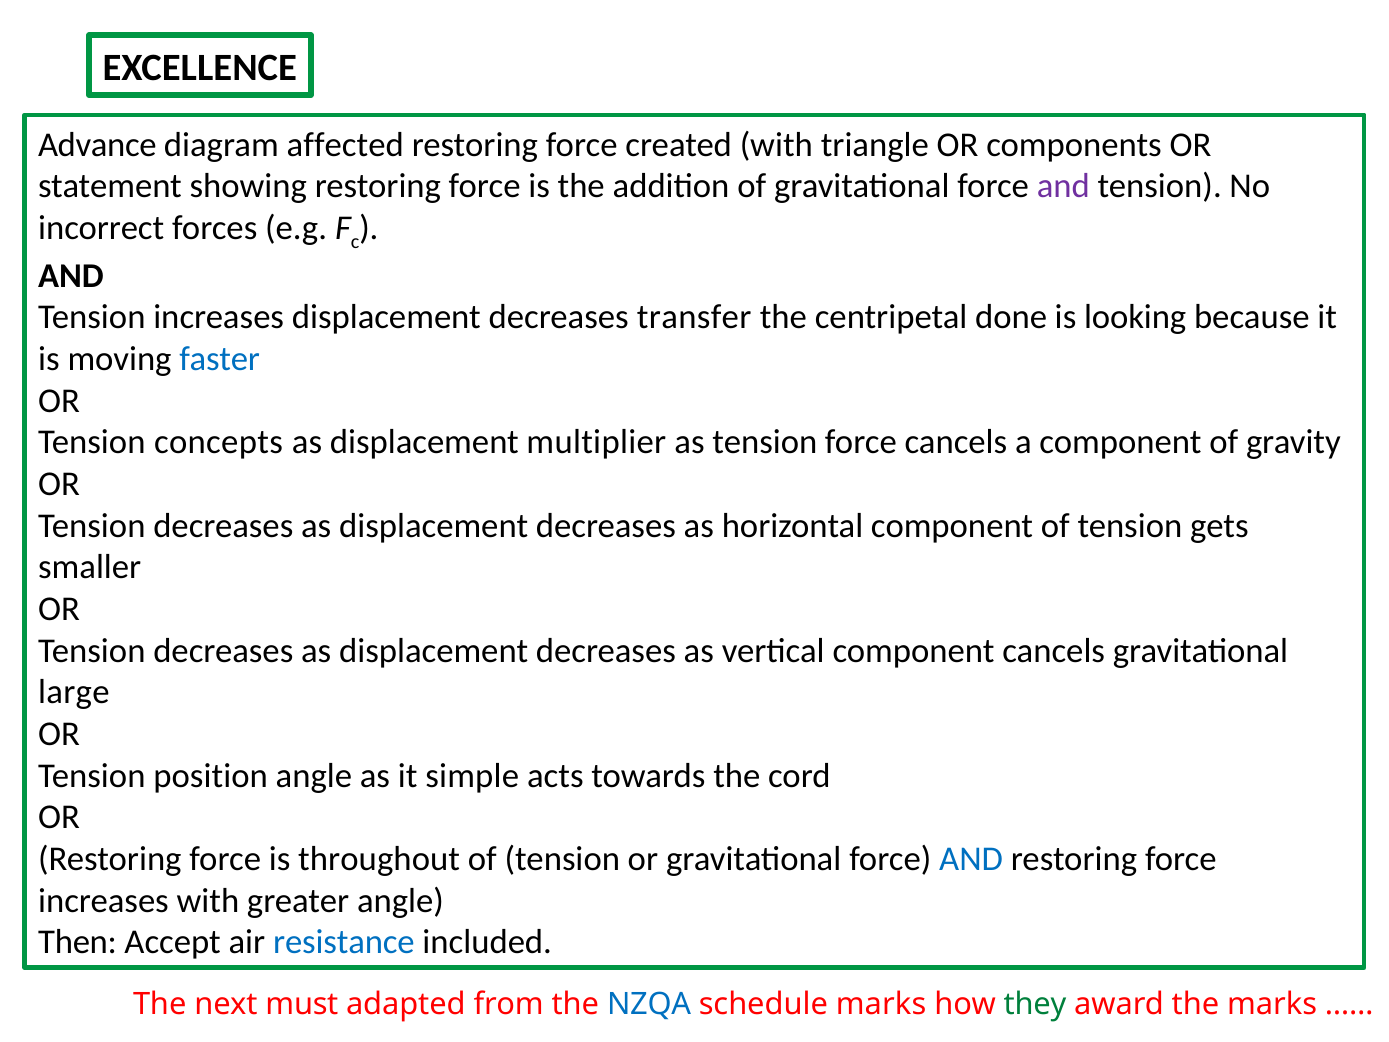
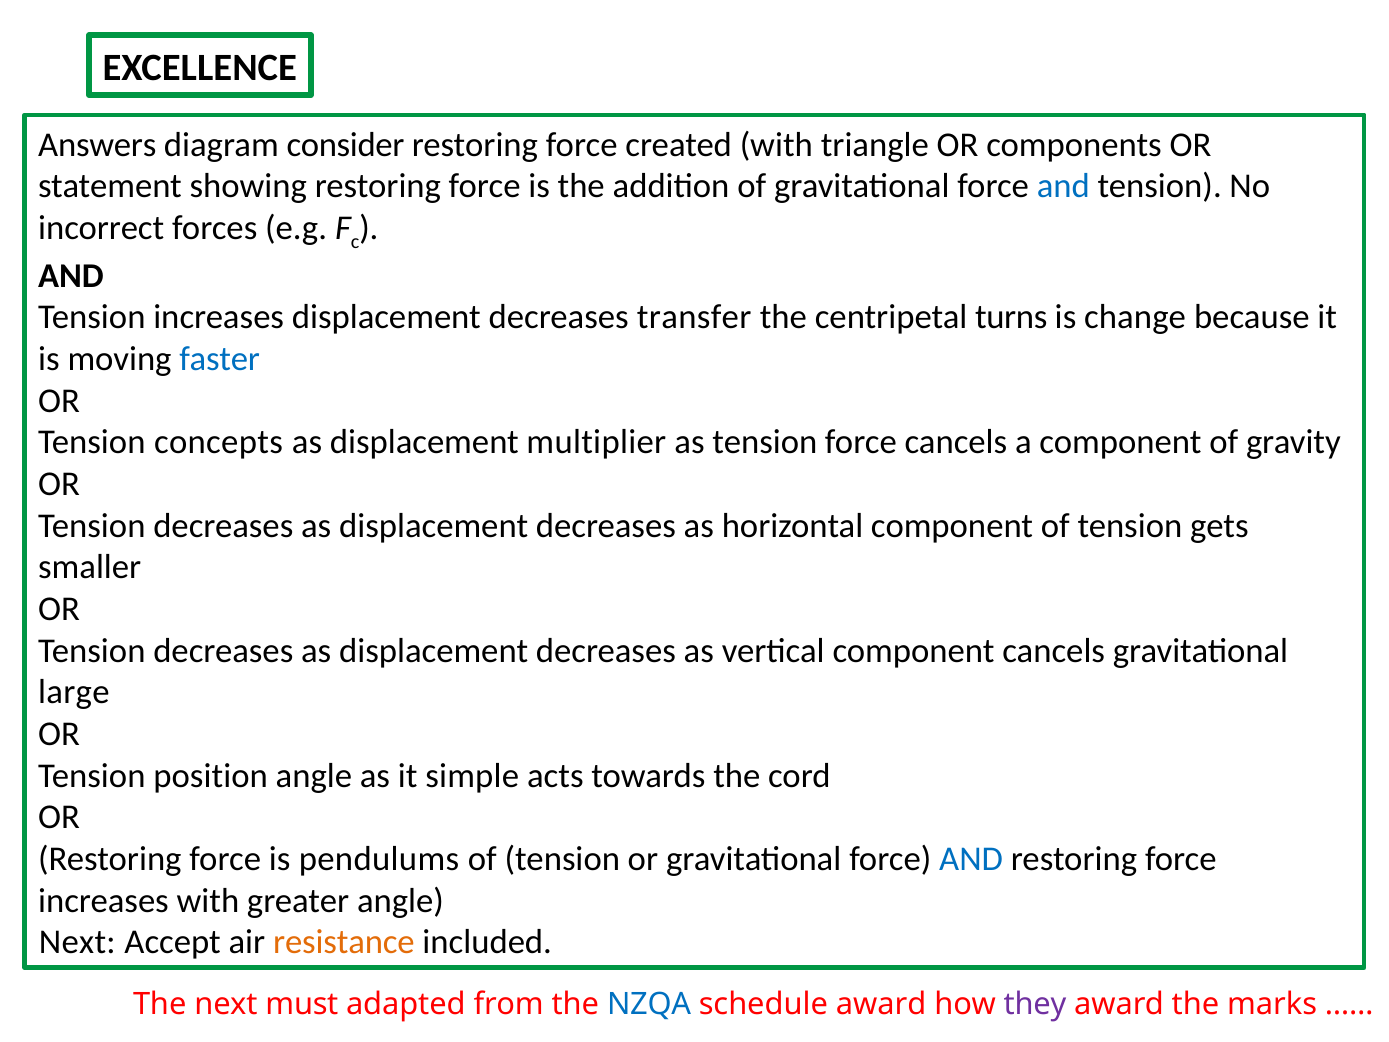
Advance: Advance -> Answers
affected: affected -> consider
and at (1063, 186) colour: purple -> blue
done: done -> turns
looking: looking -> change
throughout: throughout -> pendulums
Then at (78, 942): Then -> Next
resistance colour: blue -> orange
schedule marks: marks -> award
they colour: green -> purple
